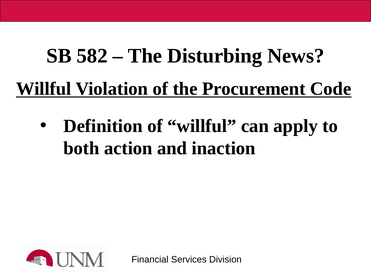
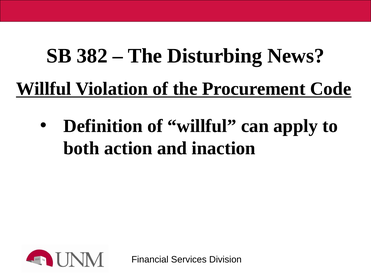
582: 582 -> 382
